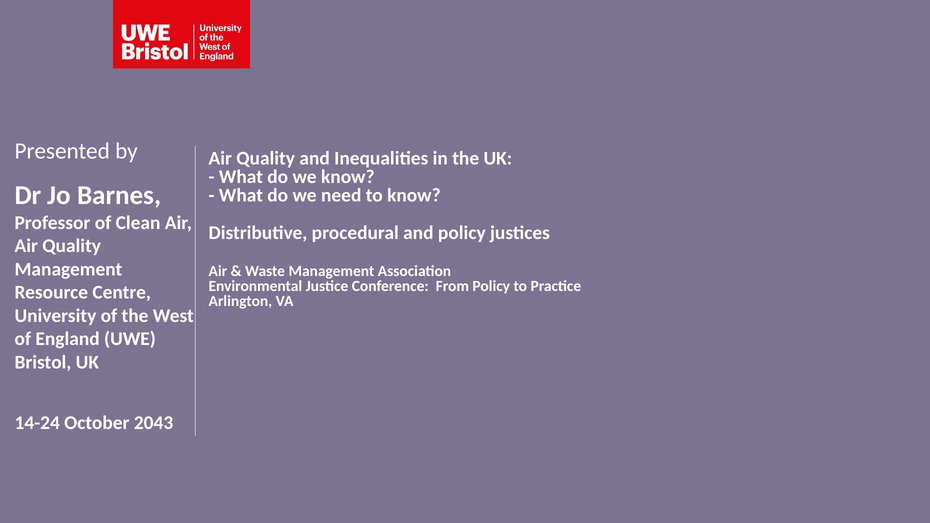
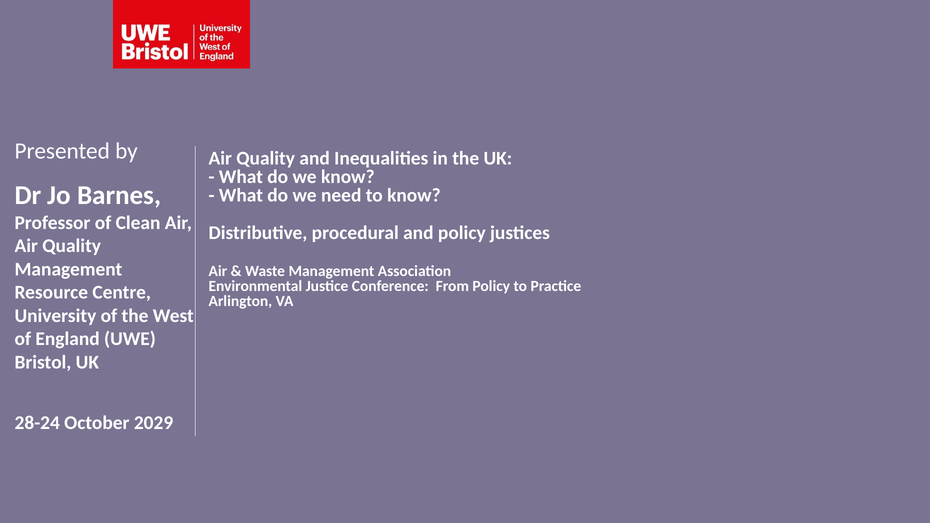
14-24: 14-24 -> 28-24
2043: 2043 -> 2029
